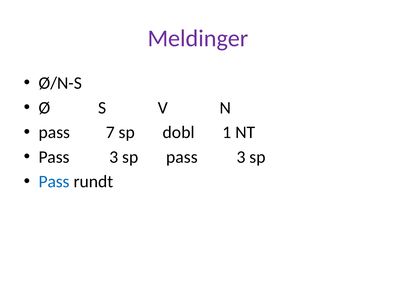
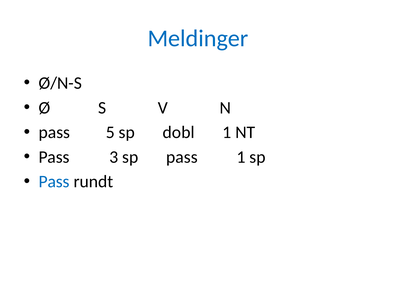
Meldinger colour: purple -> blue
7: 7 -> 5
sp pass 3: 3 -> 1
